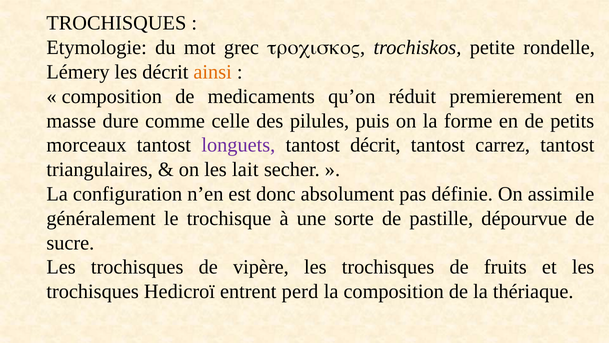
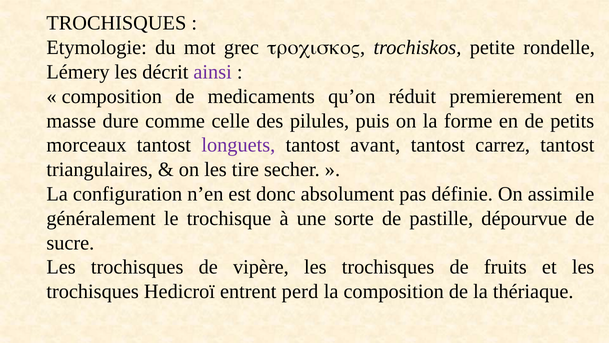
ainsi colour: orange -> purple
tantost décrit: décrit -> avant
lait: lait -> tire
